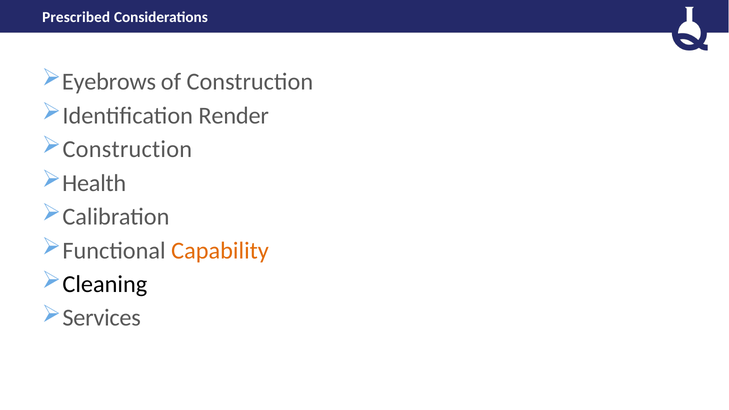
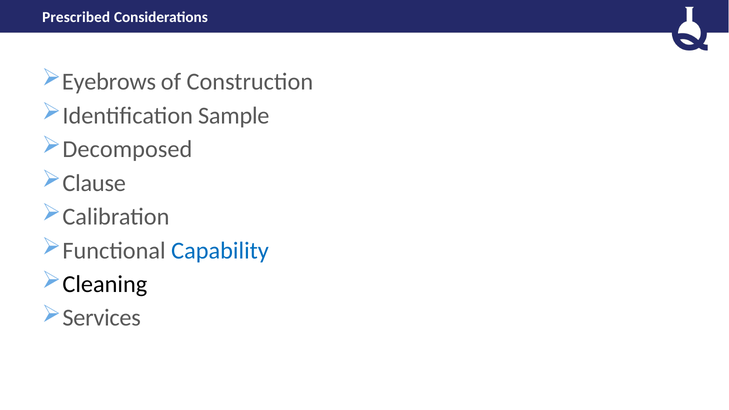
Render: Render -> Sample
Construction at (127, 149): Construction -> Decomposed
Health: Health -> Clause
Capability colour: orange -> blue
